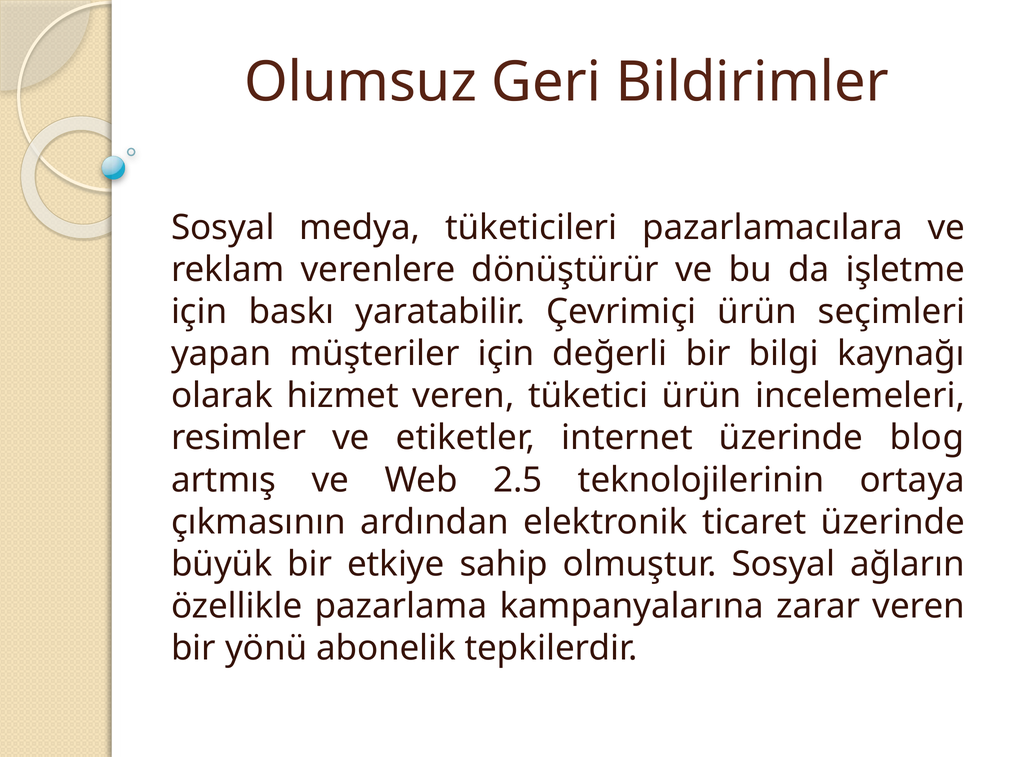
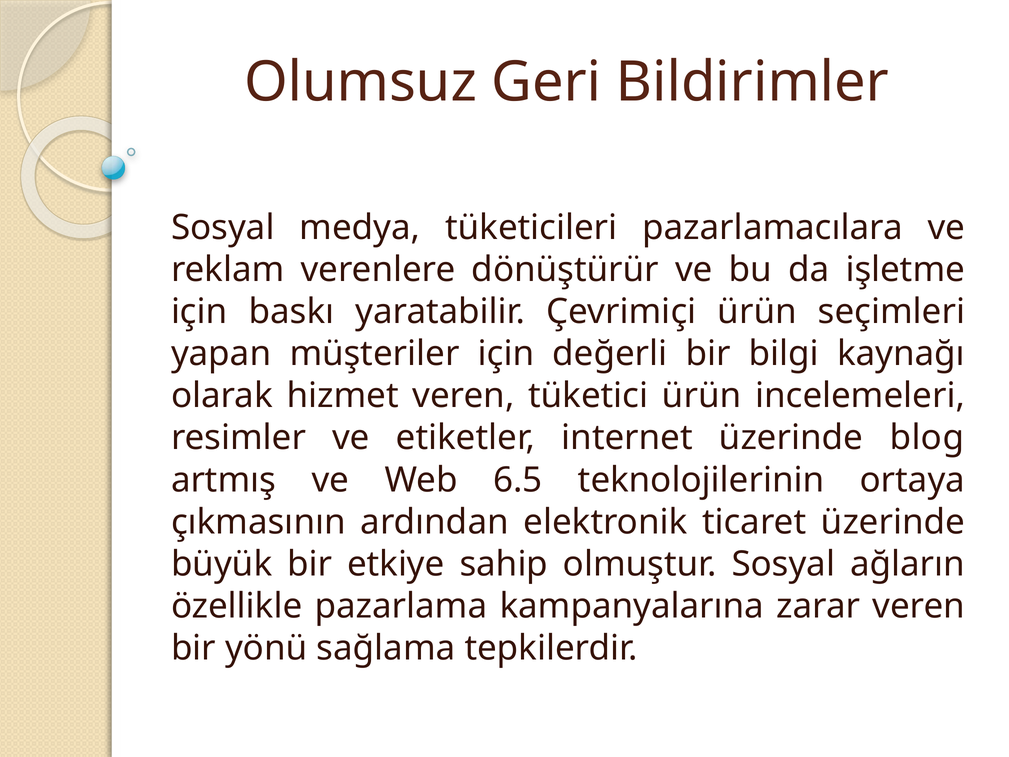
2.5: 2.5 -> 6.5
abonelik: abonelik -> sağlama
